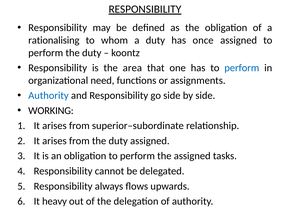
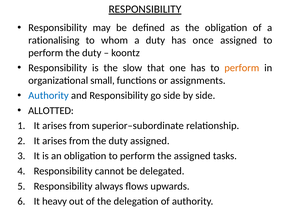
area: area -> slow
perform at (242, 68) colour: blue -> orange
need: need -> small
WORKING: WORKING -> ALLOTTED
